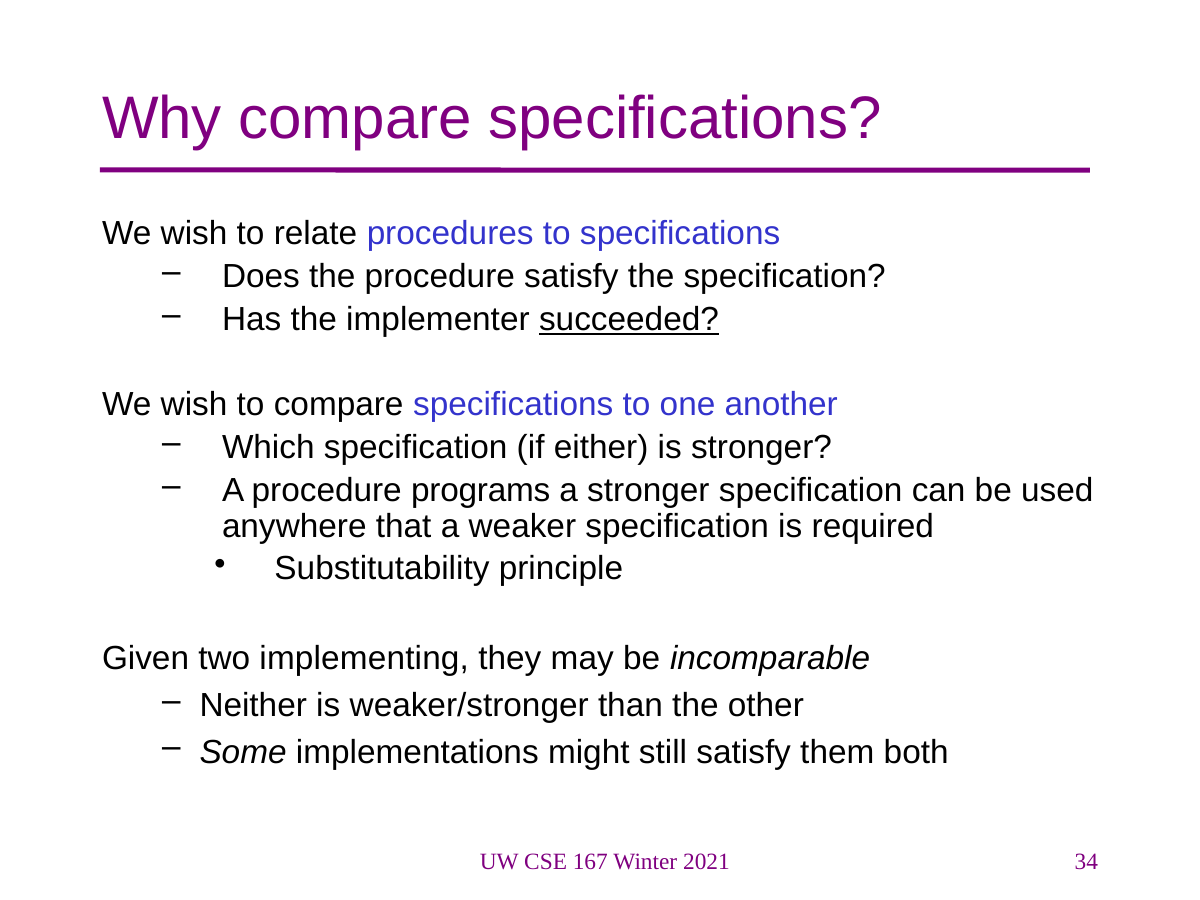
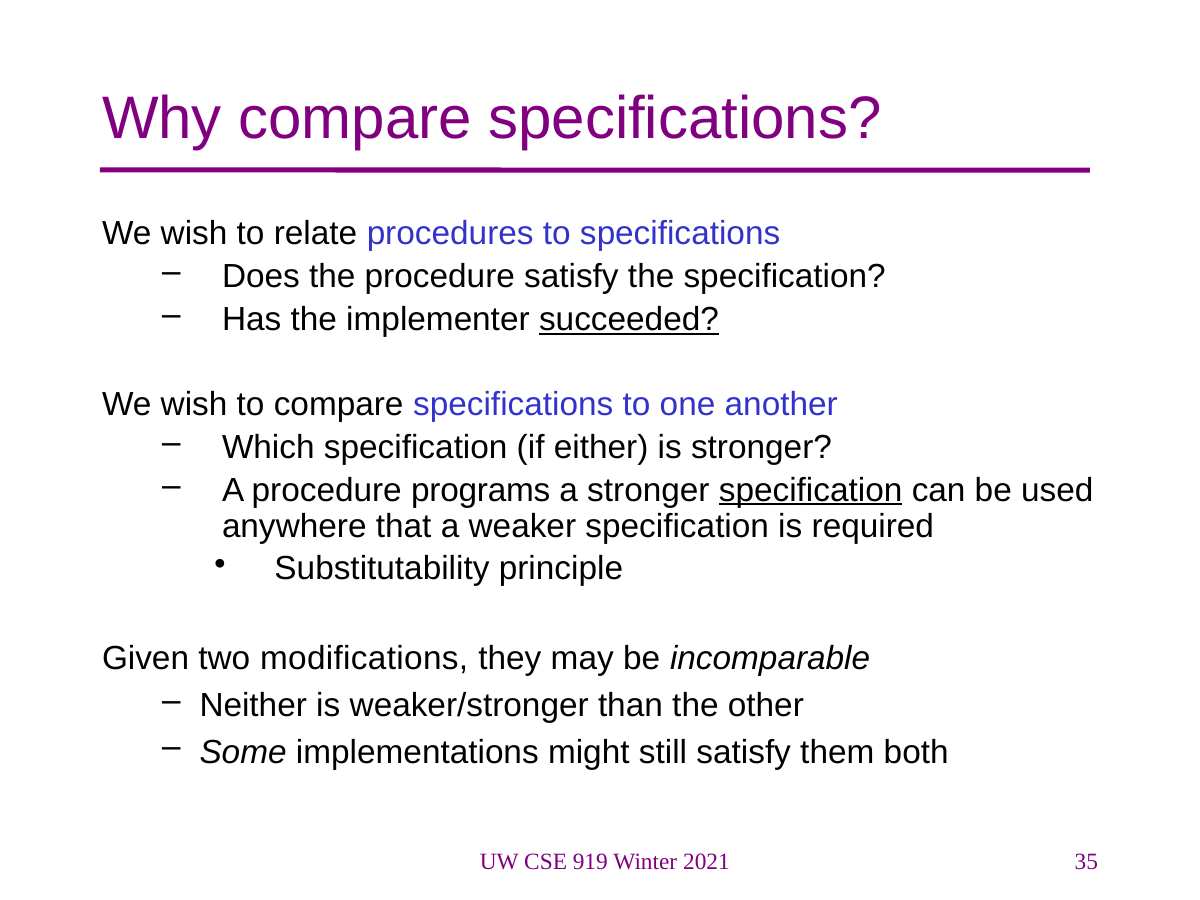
specification at (811, 490) underline: none -> present
implementing: implementing -> modifications
167: 167 -> 919
34: 34 -> 35
